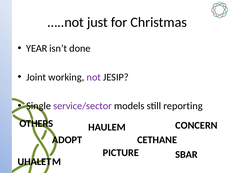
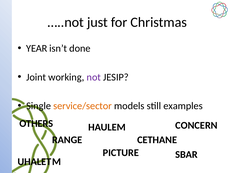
service/sector colour: purple -> orange
reporting: reporting -> examples
ADOPT: ADOPT -> RANGE
